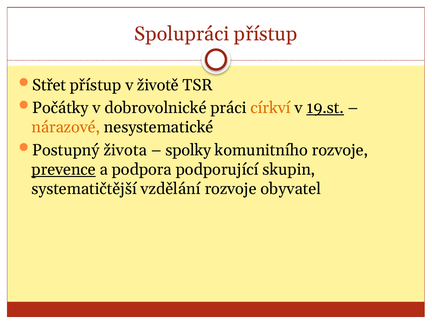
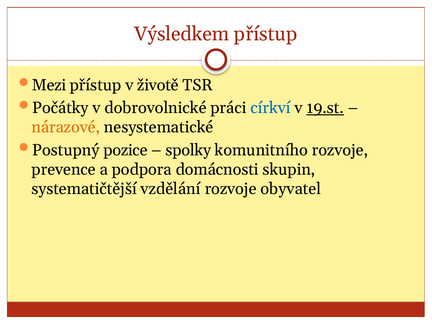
Spolupráci: Spolupráci -> Výsledkem
Střet: Střet -> Mezi
církví colour: orange -> blue
života: života -> pozice
prevence underline: present -> none
podporující: podporující -> domácnosti
